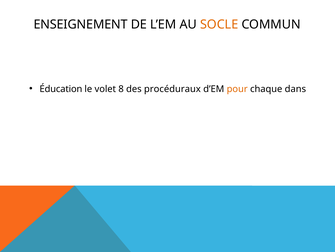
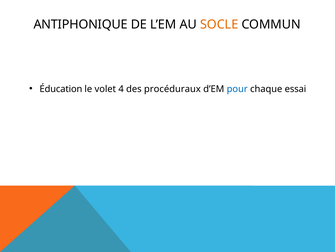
ENSEIGNEMENT: ENSEIGNEMENT -> ANTIPHONIQUE
8: 8 -> 4
pour colour: orange -> blue
dans: dans -> essai
